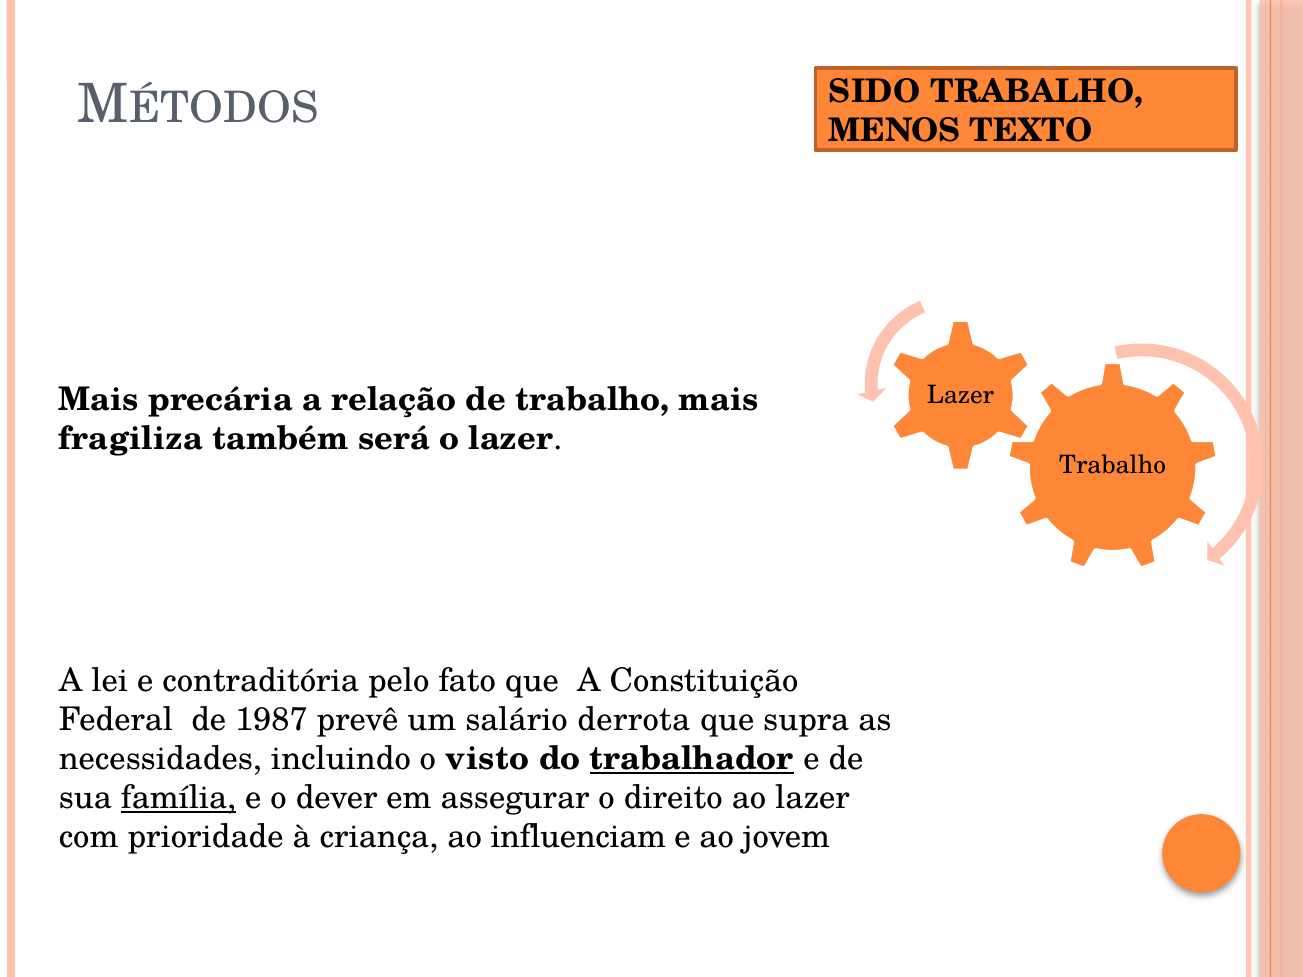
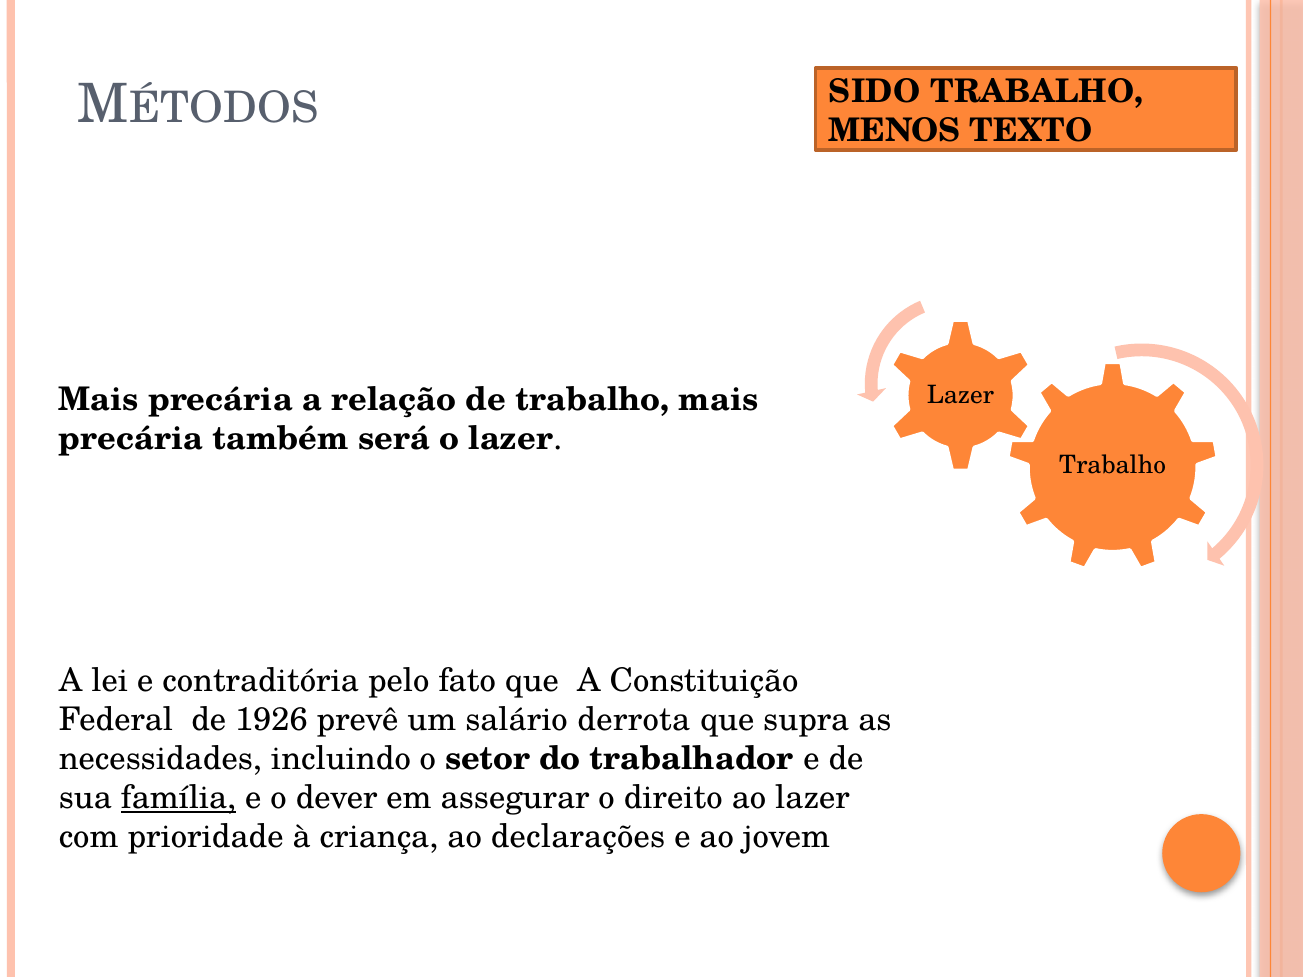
fragiliza at (131, 439): fragiliza -> precária
1987: 1987 -> 1926
visto: visto -> setor
trabalhador underline: present -> none
influenciam: influenciam -> declarações
